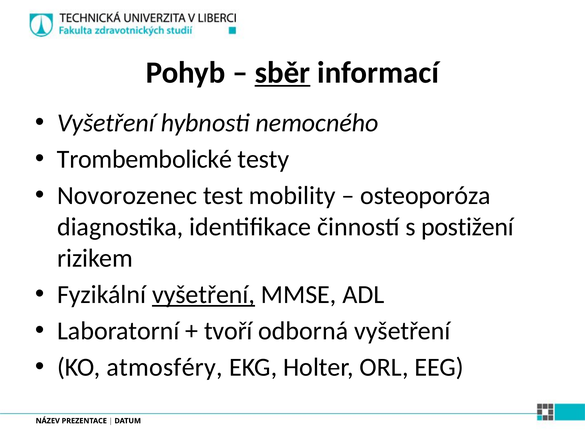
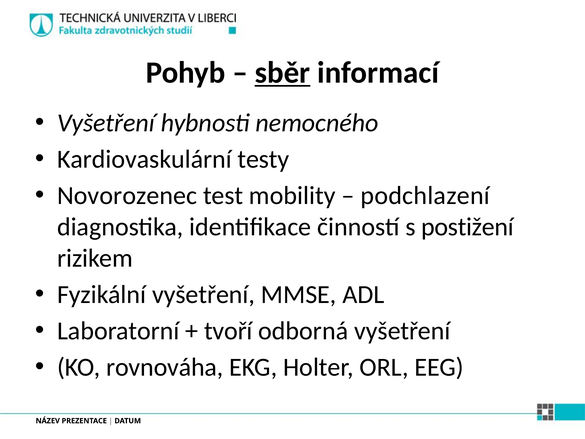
Trombembolické: Trombembolické -> Kardiovaskulární
osteoporóza: osteoporóza -> podchlazení
vyšetření at (203, 294) underline: present -> none
atmosféry: atmosféry -> rovnováha
